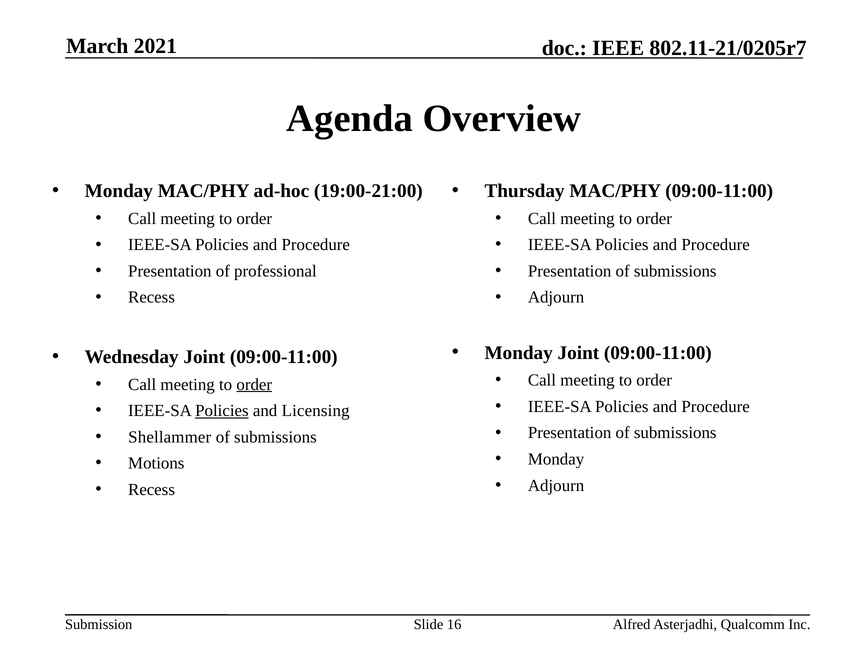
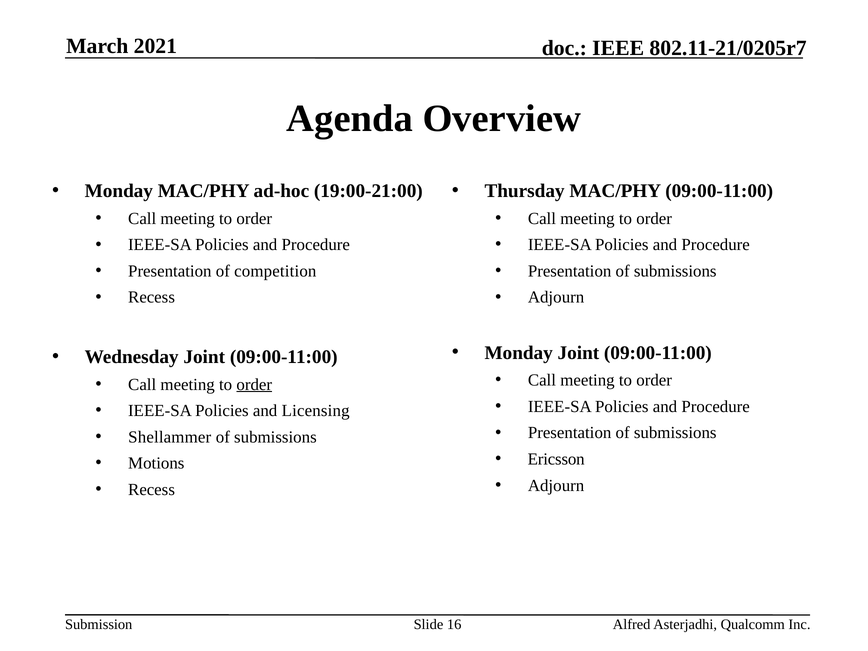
professional: professional -> competition
Policies at (222, 411) underline: present -> none
Monday at (556, 459): Monday -> Ericsson
